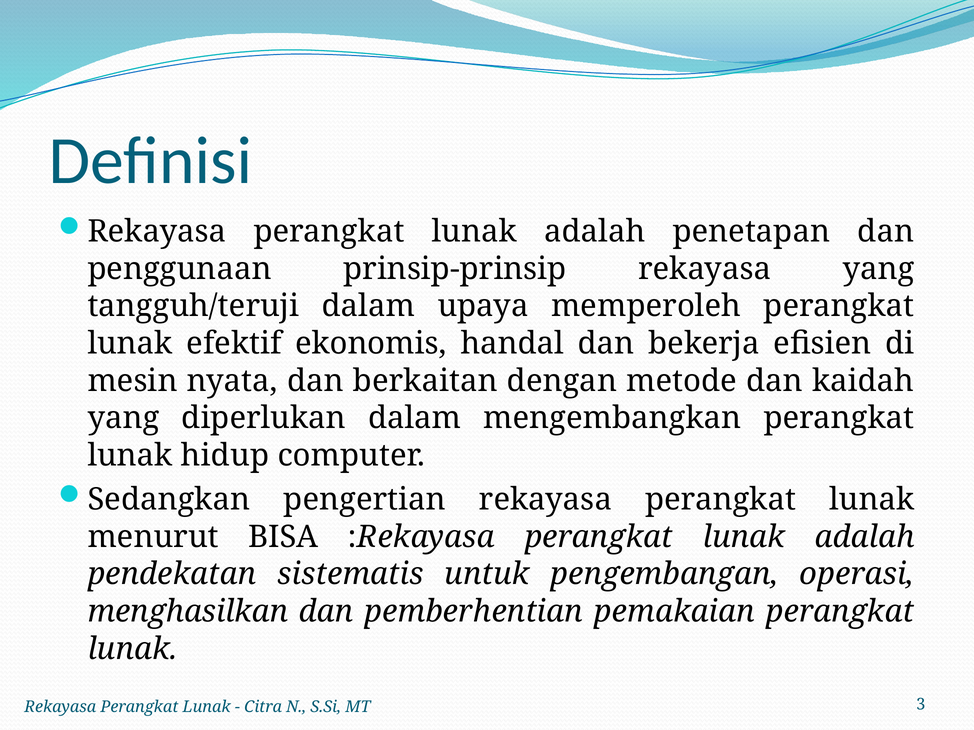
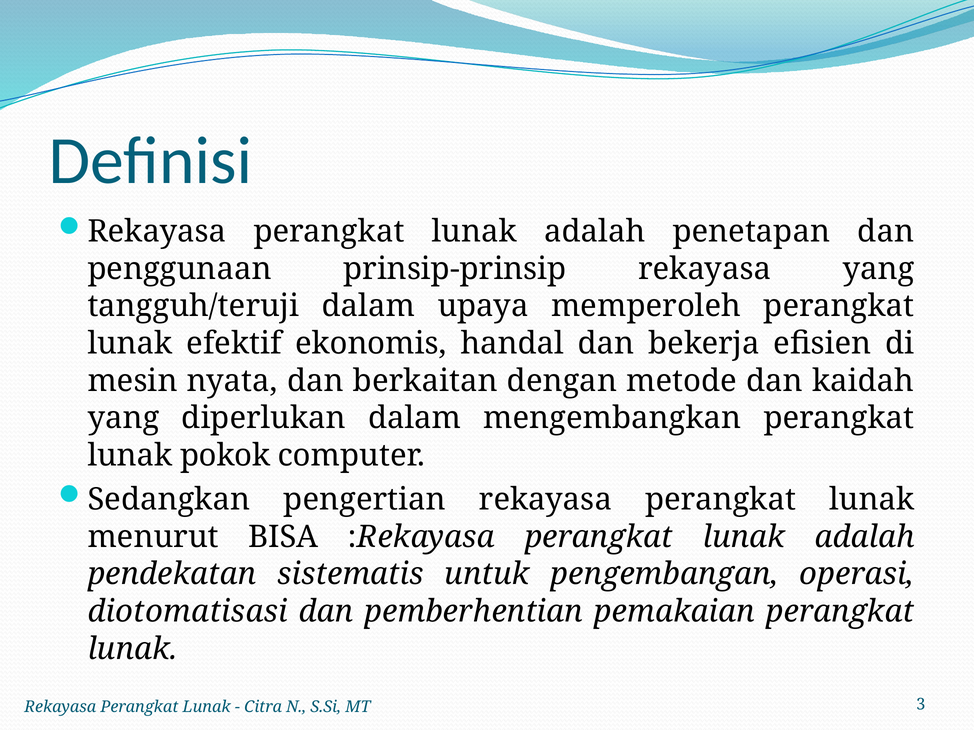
hidup: hidup -> pokok
menghasilkan: menghasilkan -> diotomatisasi
